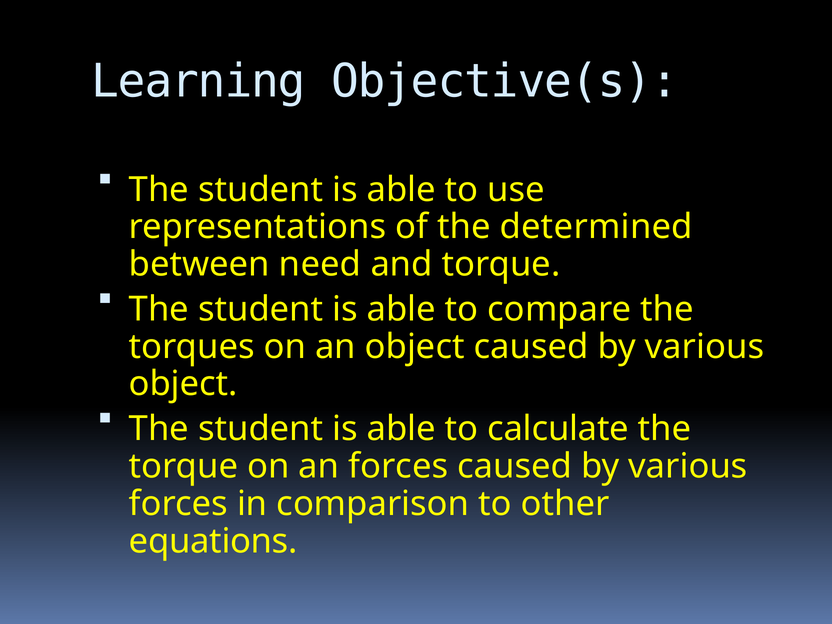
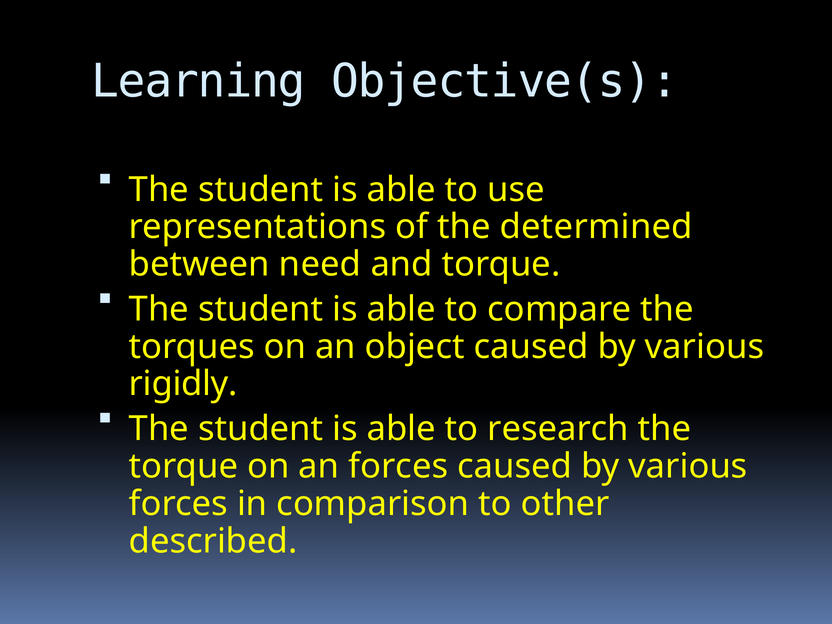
object at (183, 384): object -> rigidly
calculate: calculate -> research
equations: equations -> described
